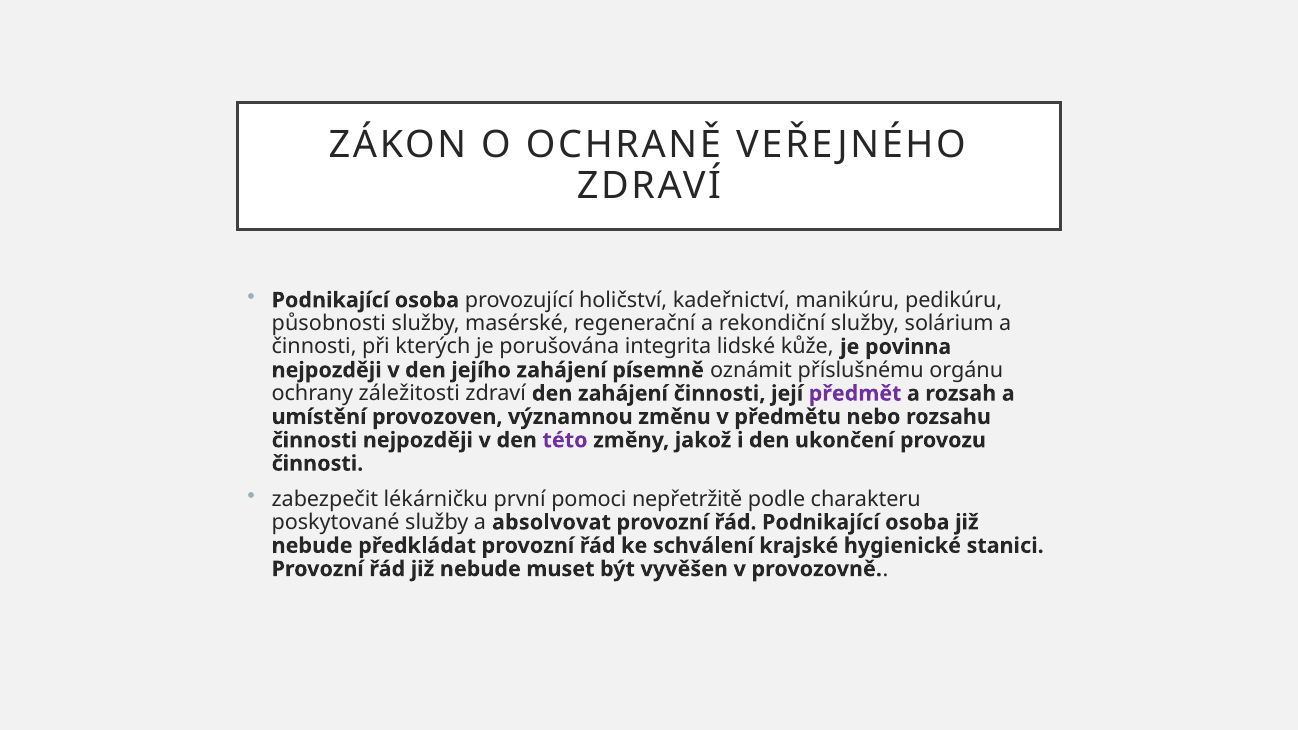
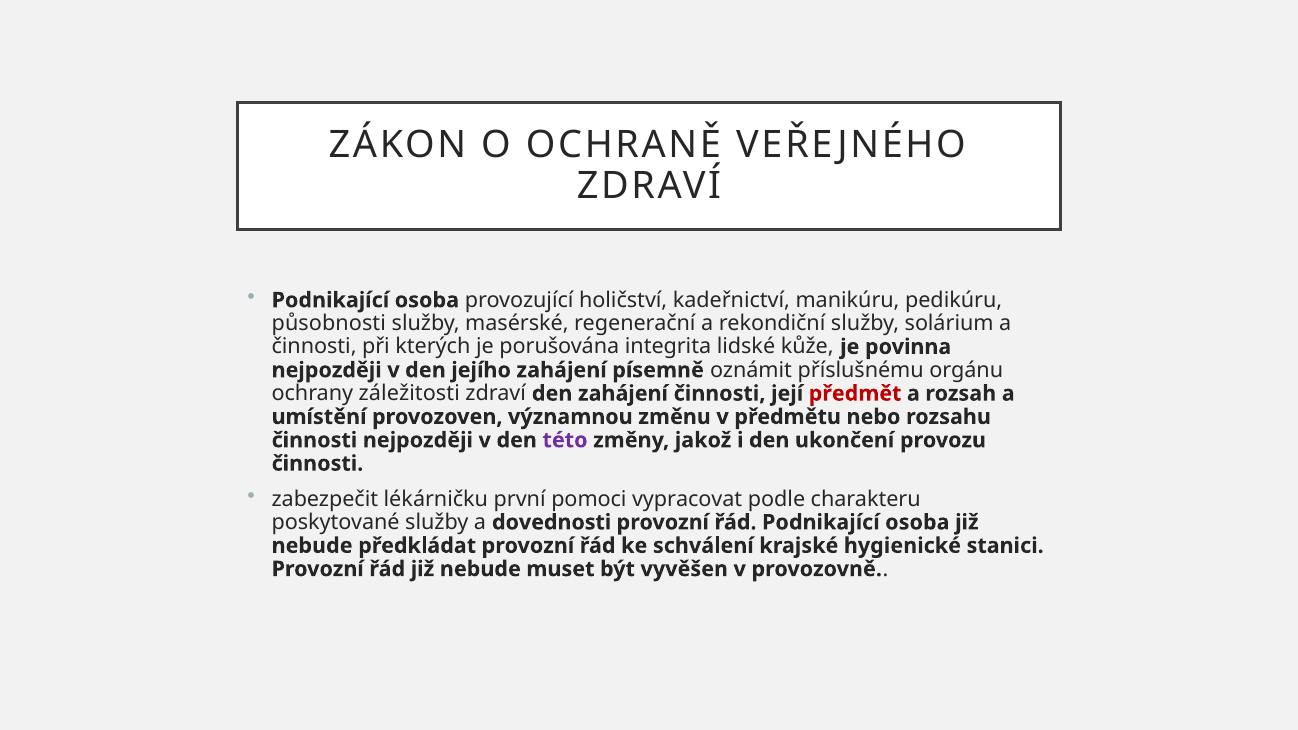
předmět colour: purple -> red
nepřetržitě: nepřetržitě -> vypracovat
absolvovat: absolvovat -> dovednosti
